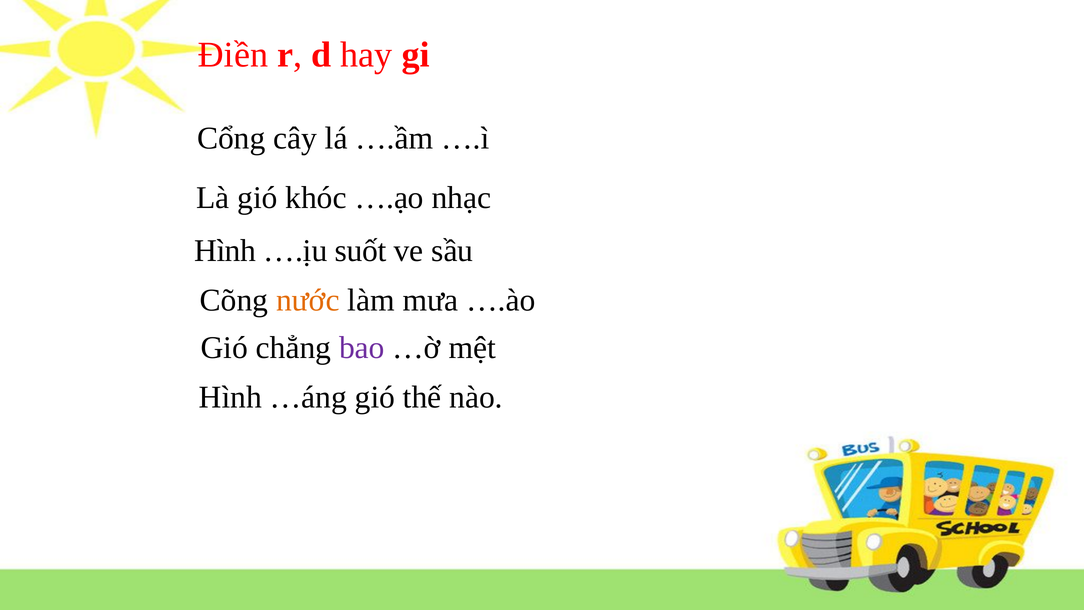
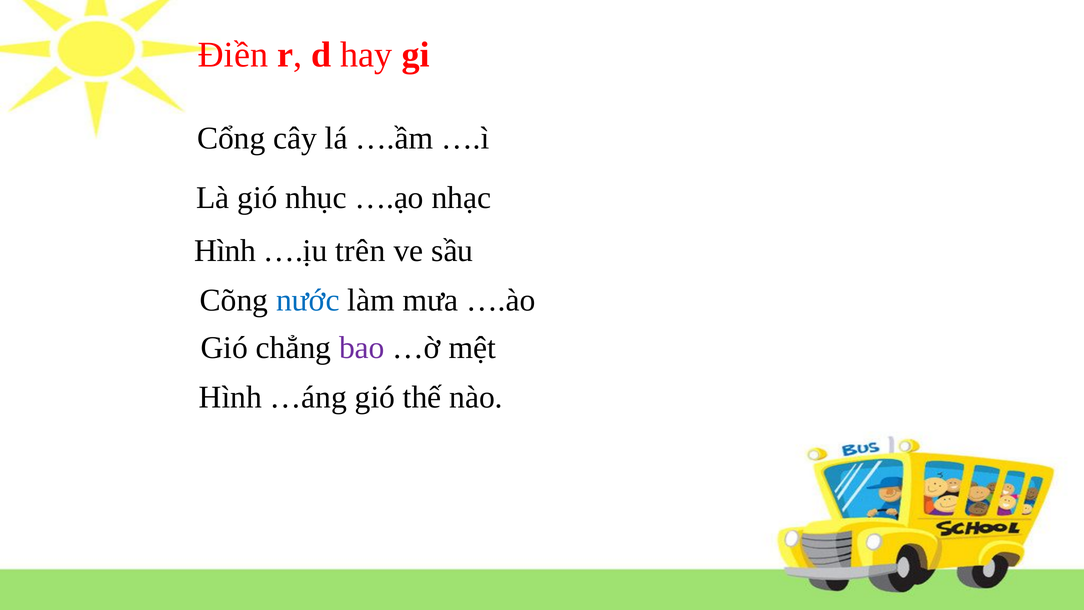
khóc: khóc -> nhục
suốt: suốt -> trên
nước colour: orange -> blue
